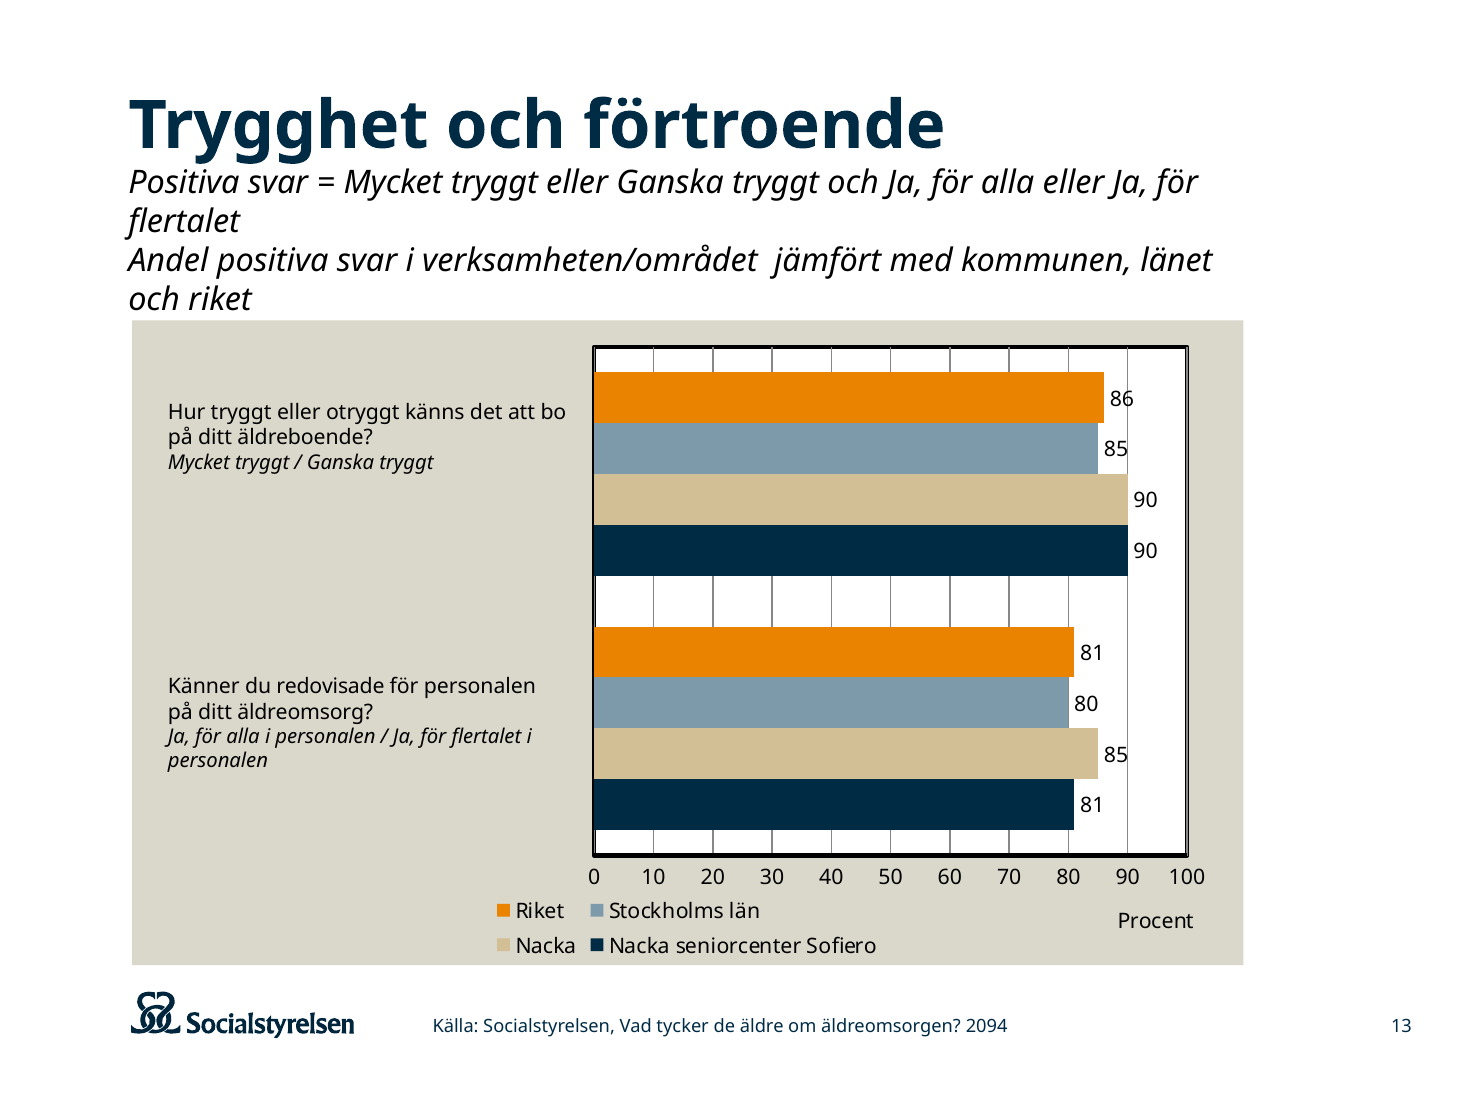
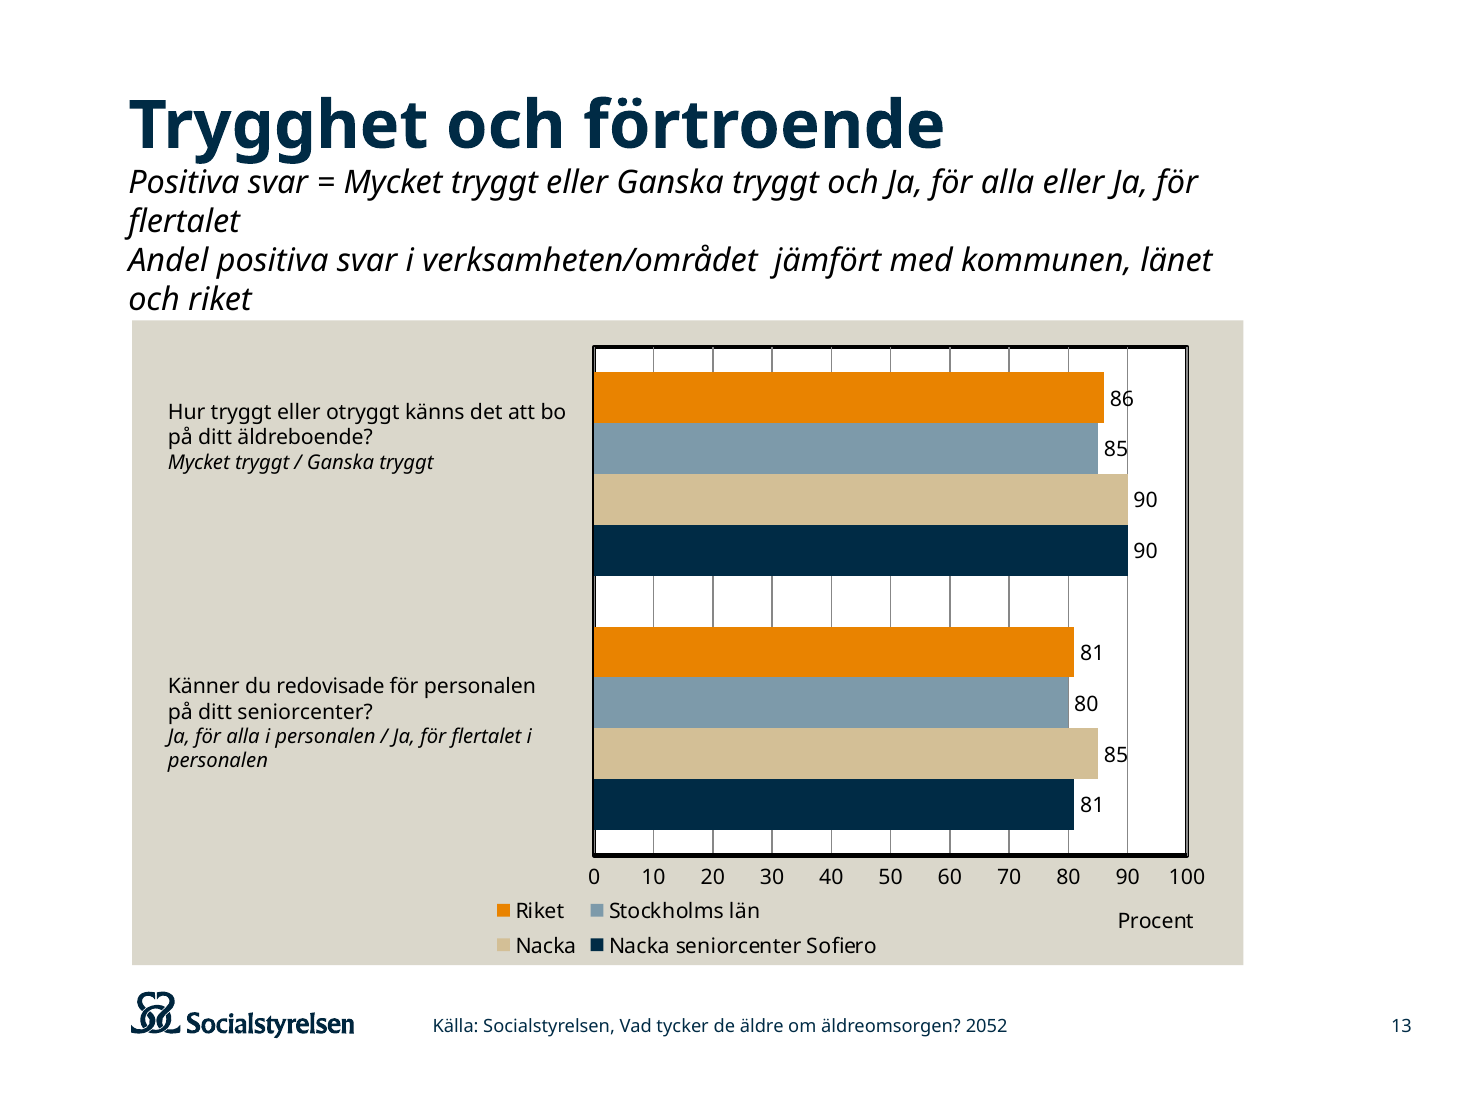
ditt äldreomsorg: äldreomsorg -> seniorcenter
2094: 2094 -> 2052
